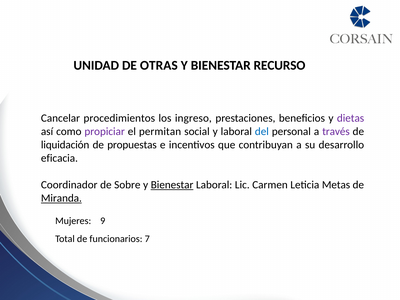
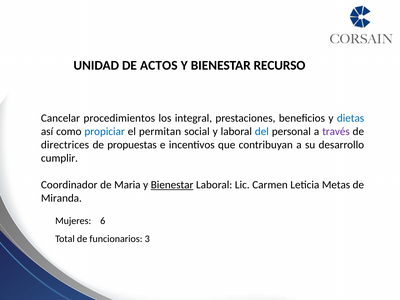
OTRAS: OTRAS -> ACTOS
ingreso: ingreso -> integral
dietas colour: purple -> blue
propiciar colour: purple -> blue
liquidación: liquidación -> directrices
eficacia: eficacia -> cumplir
Sobre: Sobre -> Maria
Miranda underline: present -> none
9: 9 -> 6
7: 7 -> 3
